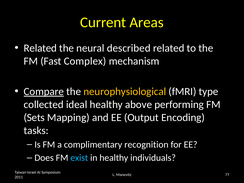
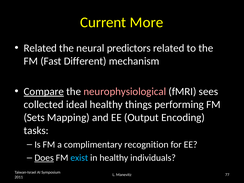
Areas: Areas -> More
described: described -> predictors
Complex: Complex -> Different
neurophysiological colour: yellow -> pink
type: type -> sees
above: above -> things
Does underline: none -> present
